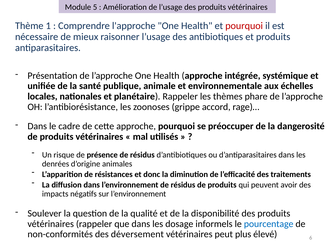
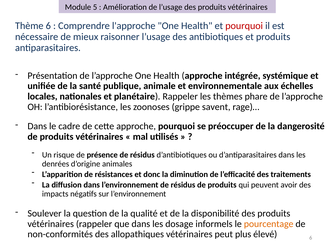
Thème 1: 1 -> 6
accord: accord -> savent
pourcentage colour: blue -> orange
déversement: déversement -> allopathiques
